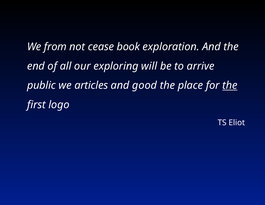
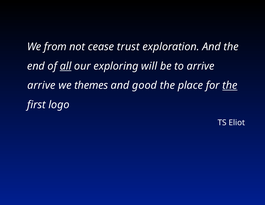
book: book -> trust
all underline: none -> present
public at (41, 85): public -> arrive
articles: articles -> themes
